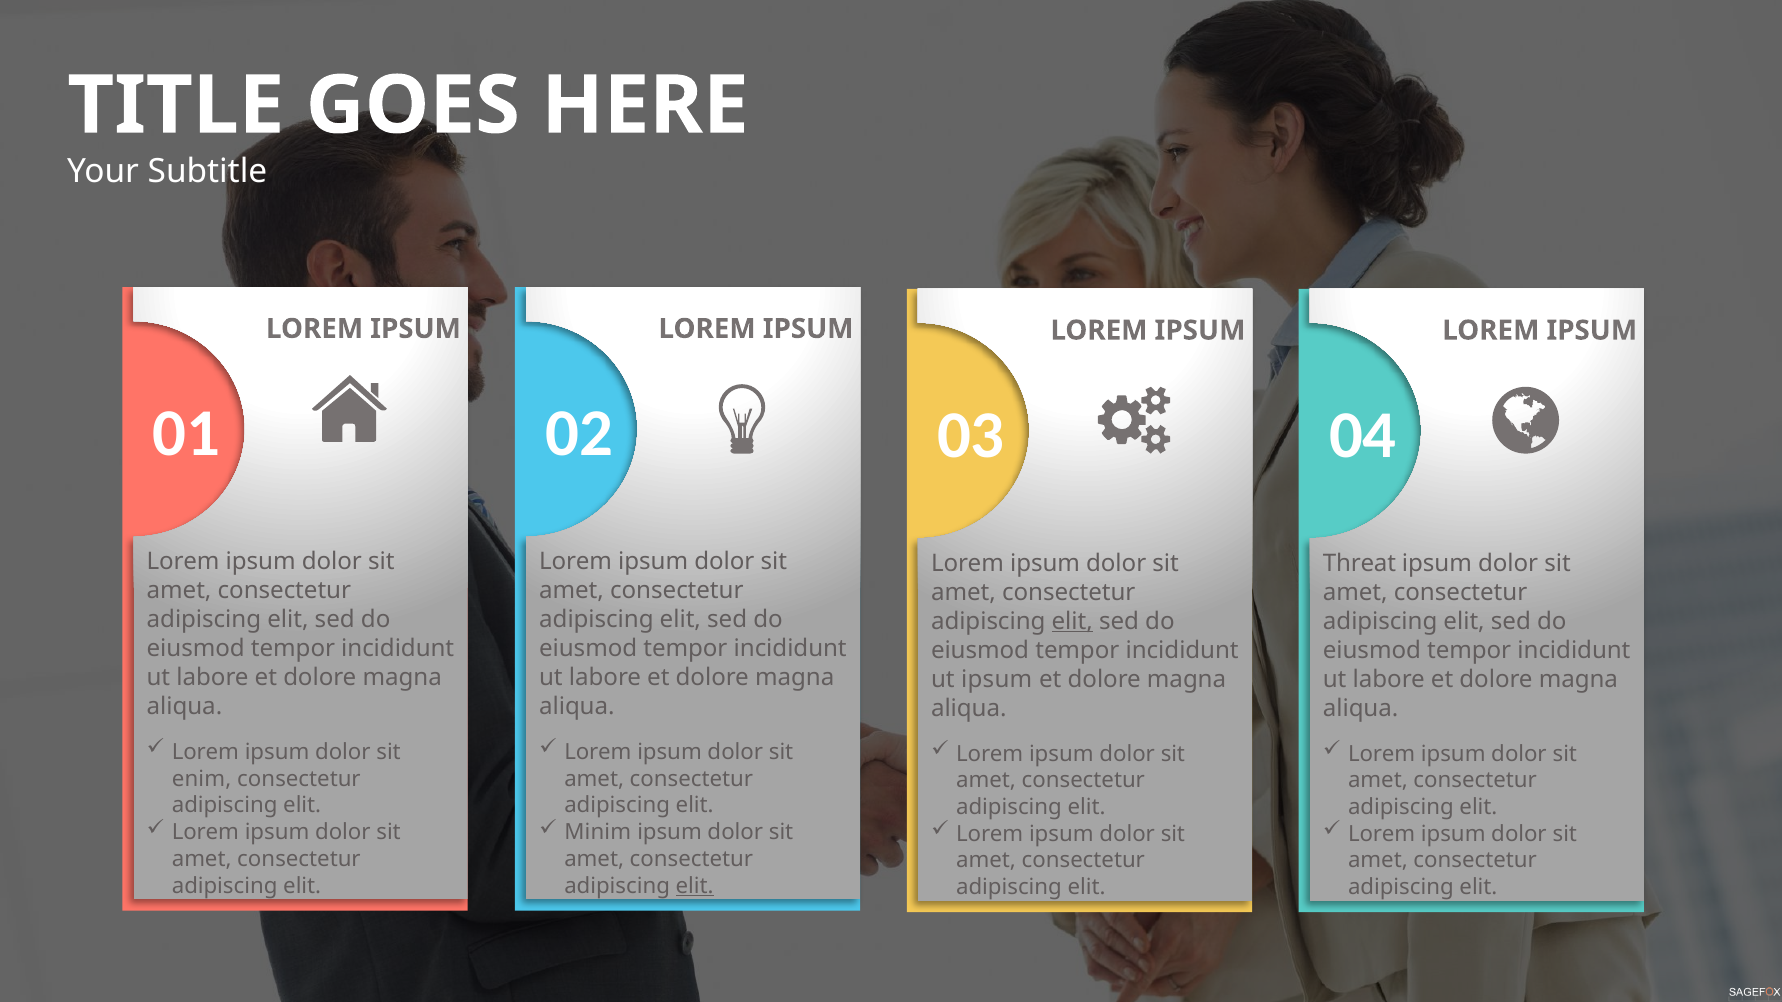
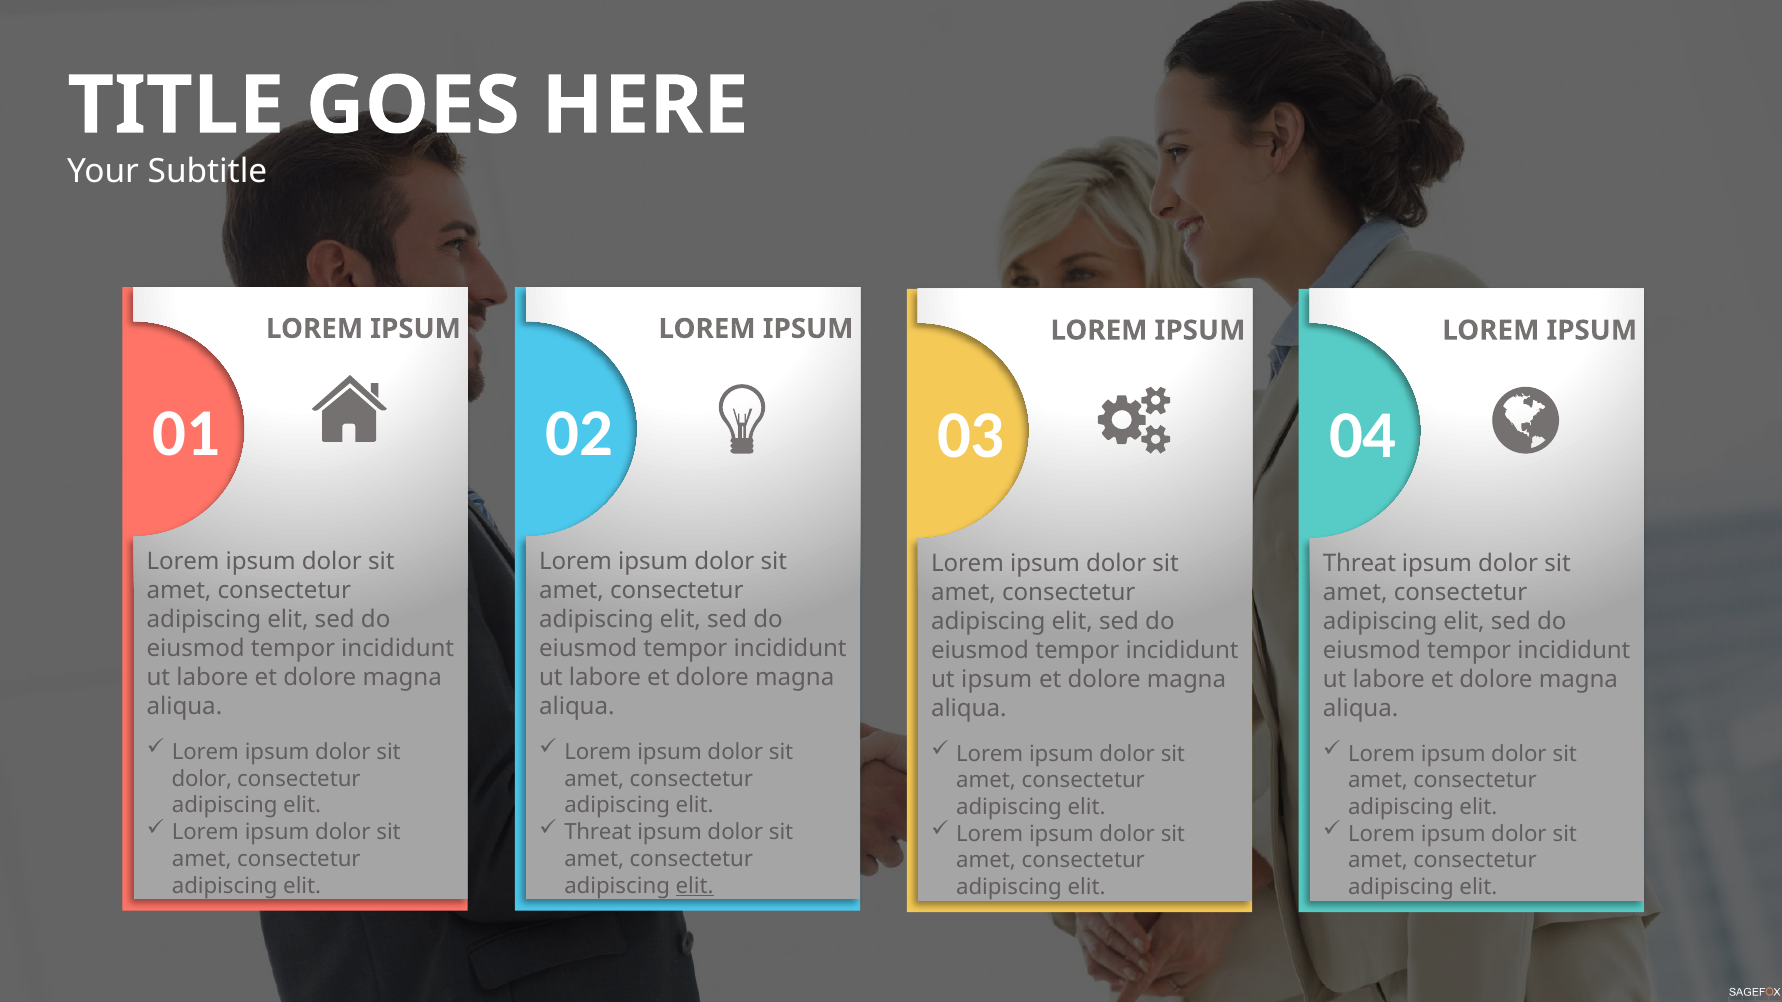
elit at (1072, 622) underline: present -> none
enim at (202, 779): enim -> dolor
Minim at (598, 833): Minim -> Threat
